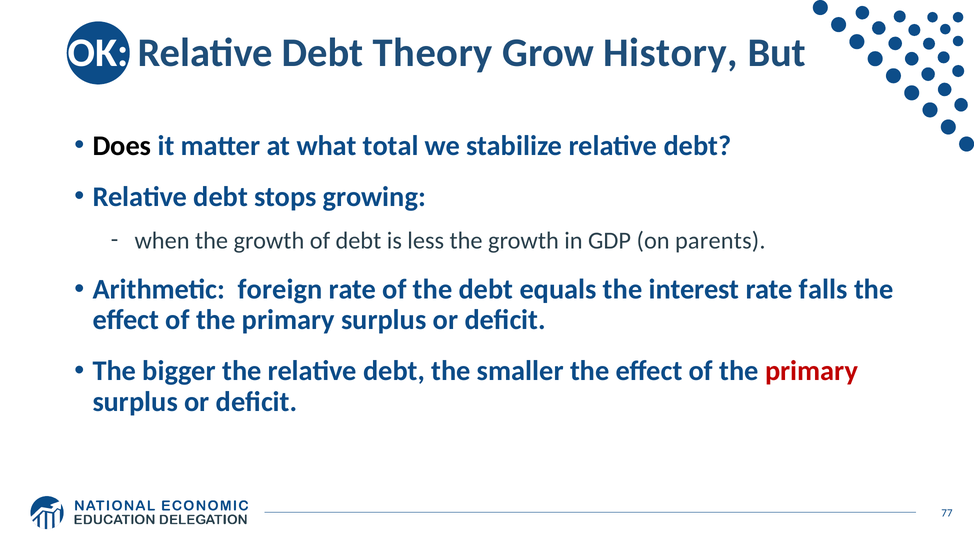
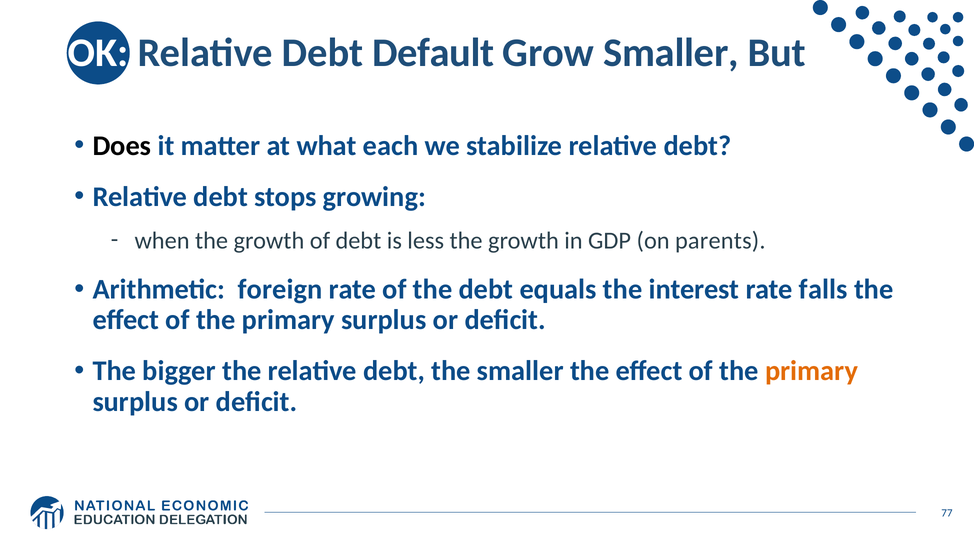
Theory: Theory -> Default
Grow History: History -> Smaller
total: total -> each
primary at (812, 371) colour: red -> orange
